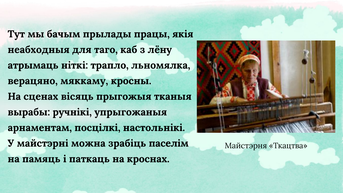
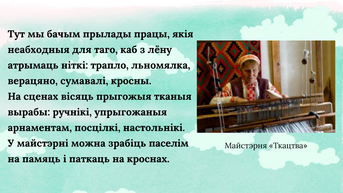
мяккаму: мяккаму -> сумавалі
